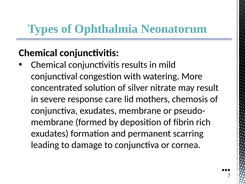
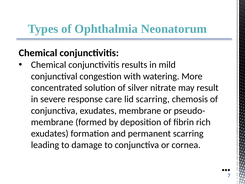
lid mothers: mothers -> scarring
